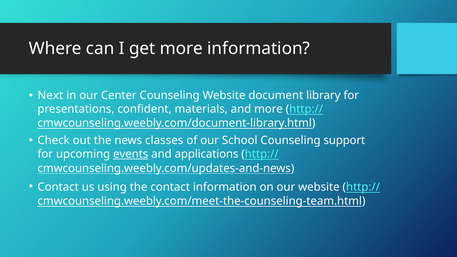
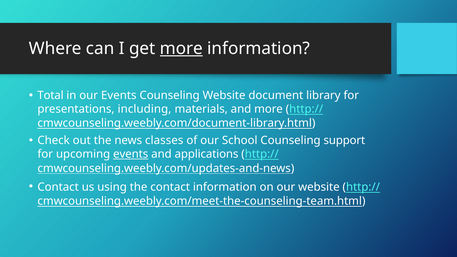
more at (181, 48) underline: none -> present
Next: Next -> Total
our Center: Center -> Events
confident: confident -> including
